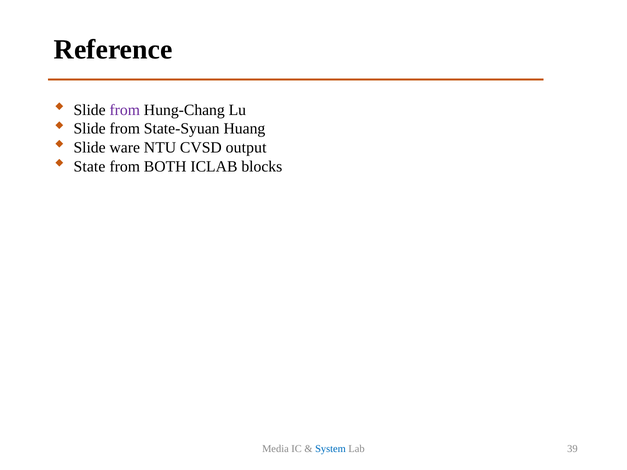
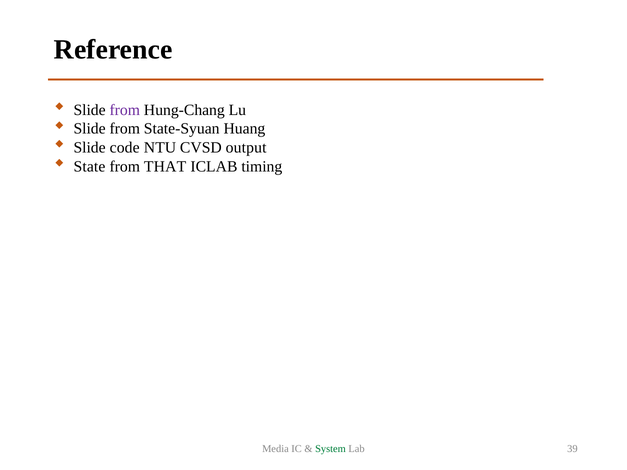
ware: ware -> code
BOTH: BOTH -> THAT
blocks: blocks -> timing
System colour: blue -> green
